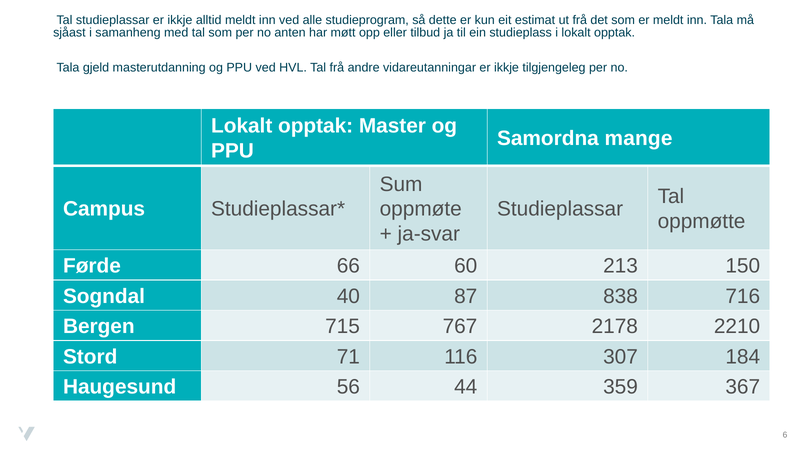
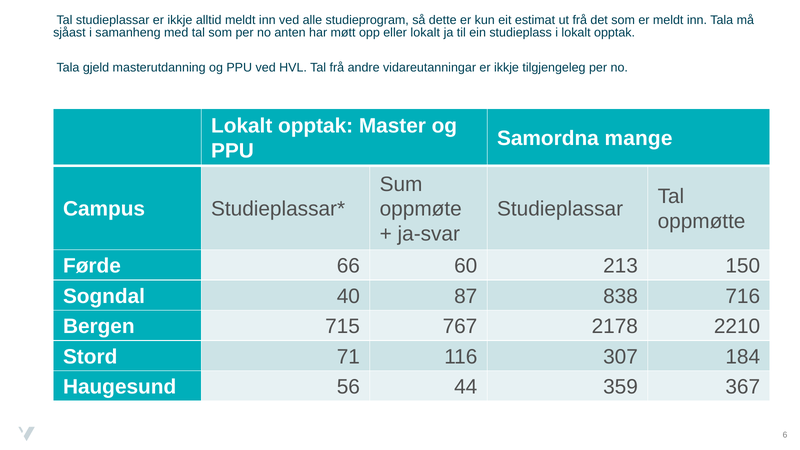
eller tilbud: tilbud -> lokalt
